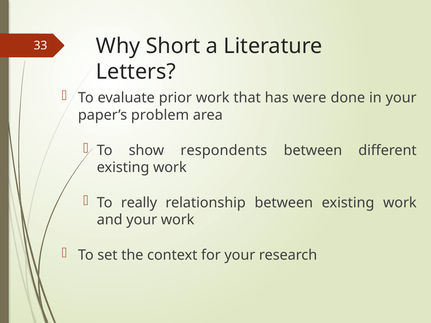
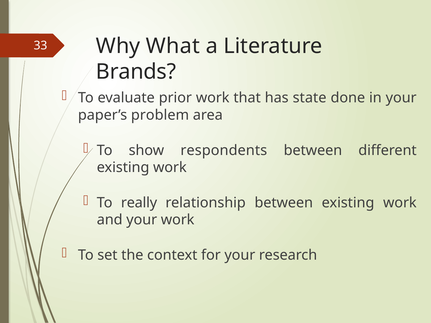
Short: Short -> What
Letters: Letters -> Brands
were: were -> state
